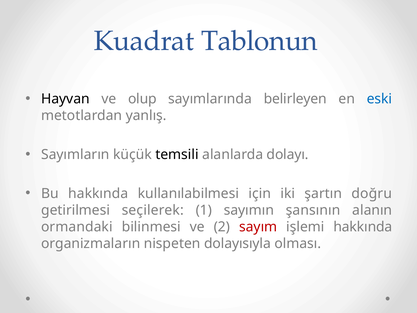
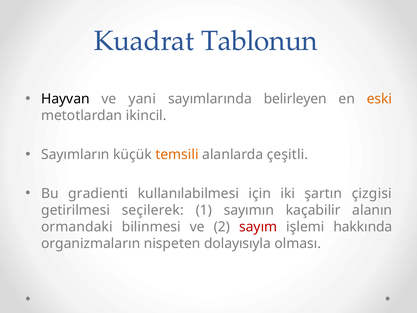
olup: olup -> yani
eski colour: blue -> orange
yanlış: yanlış -> ikincil
temsili colour: black -> orange
dolayı: dolayı -> çeşitli
Bu hakkında: hakkında -> gradienti
doğru: doğru -> çizgisi
şansının: şansının -> kaçabilir
